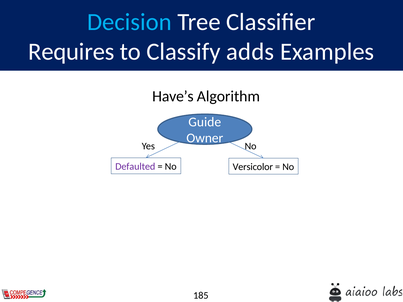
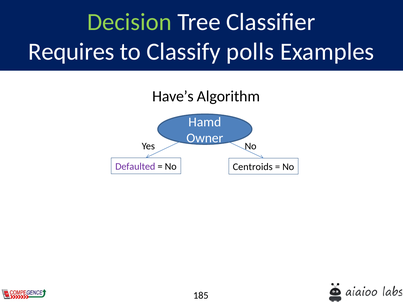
Decision colour: light blue -> light green
adds: adds -> polls
Guide: Guide -> Hamd
Versicolor: Versicolor -> Centroids
